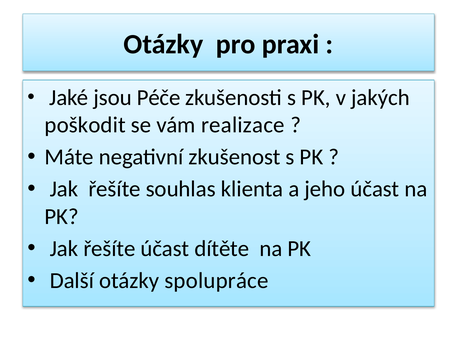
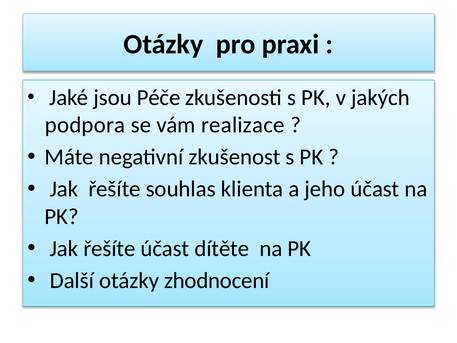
poškodit: poškodit -> podpora
spolupráce: spolupráce -> zhodnocení
